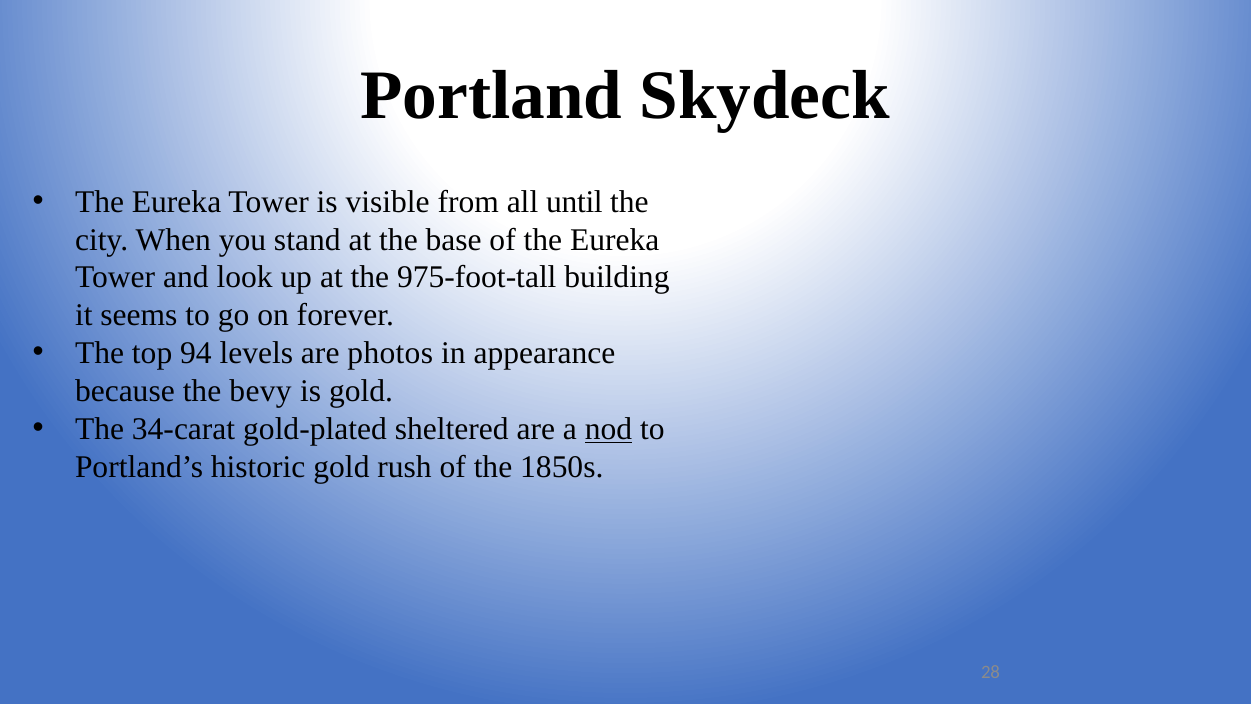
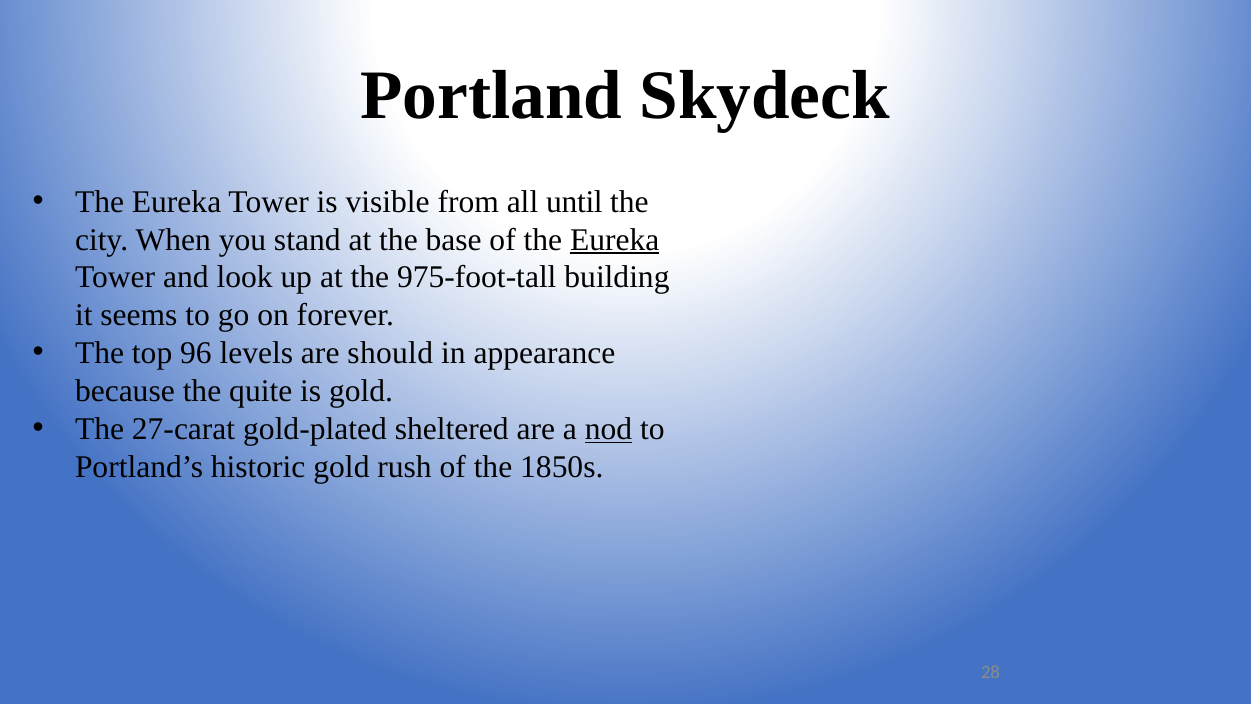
Eureka at (615, 240) underline: none -> present
94: 94 -> 96
photos: photos -> should
bevy: bevy -> quite
34-carat: 34-carat -> 27-carat
